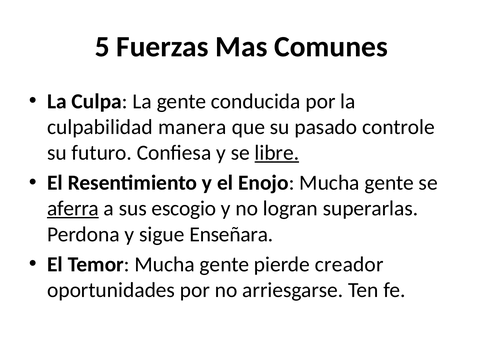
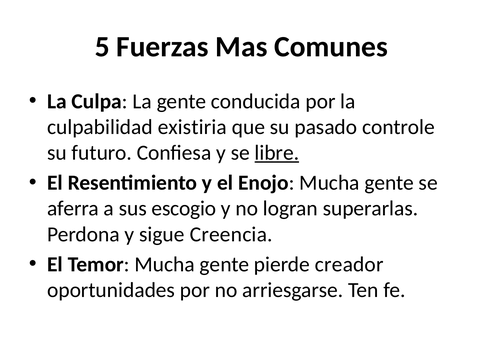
manera: manera -> existiria
aferra underline: present -> none
Enseñara: Enseñara -> Creencia
